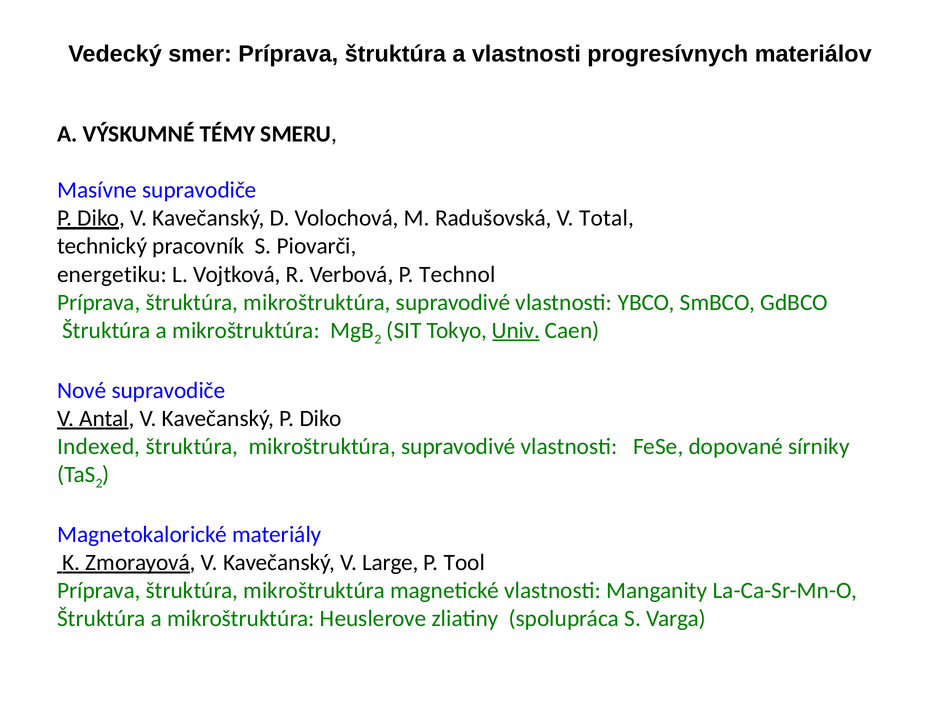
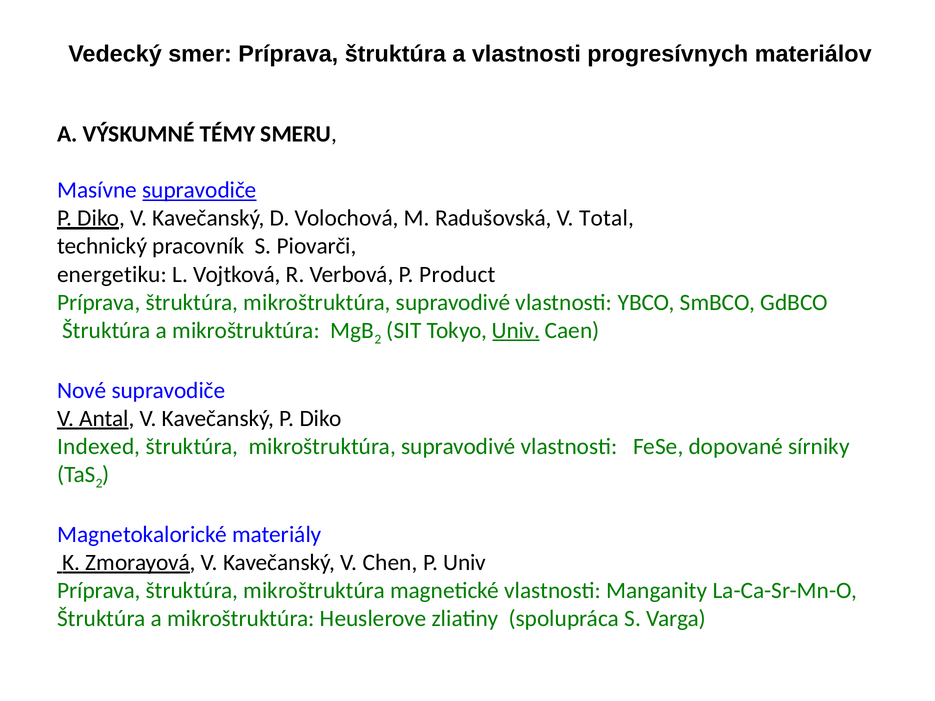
supravodiče at (199, 190) underline: none -> present
Technol: Technol -> Product
Large: Large -> Chen
P Tool: Tool -> Univ
